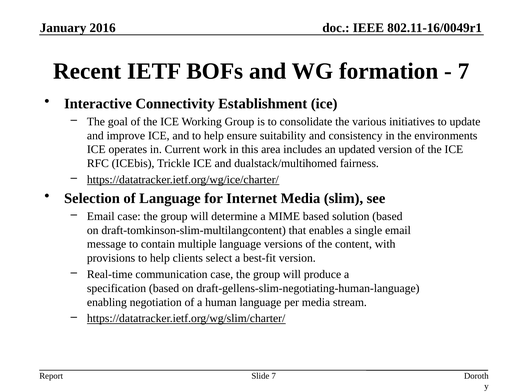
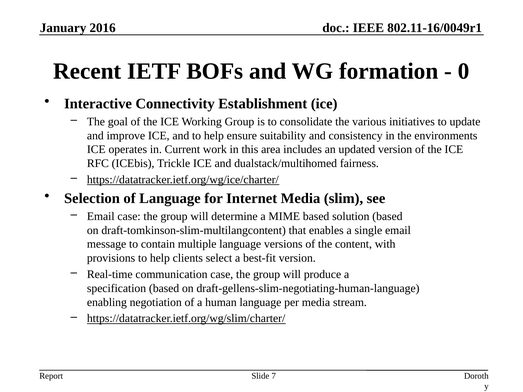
7 at (464, 71): 7 -> 0
